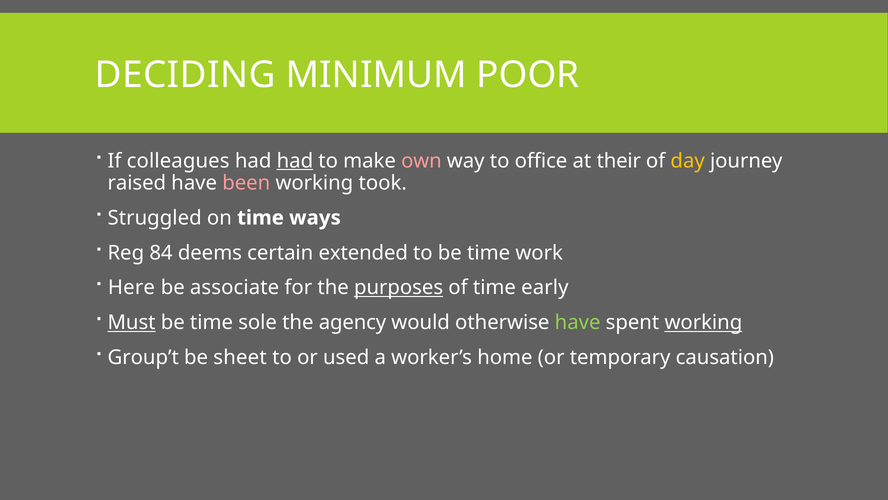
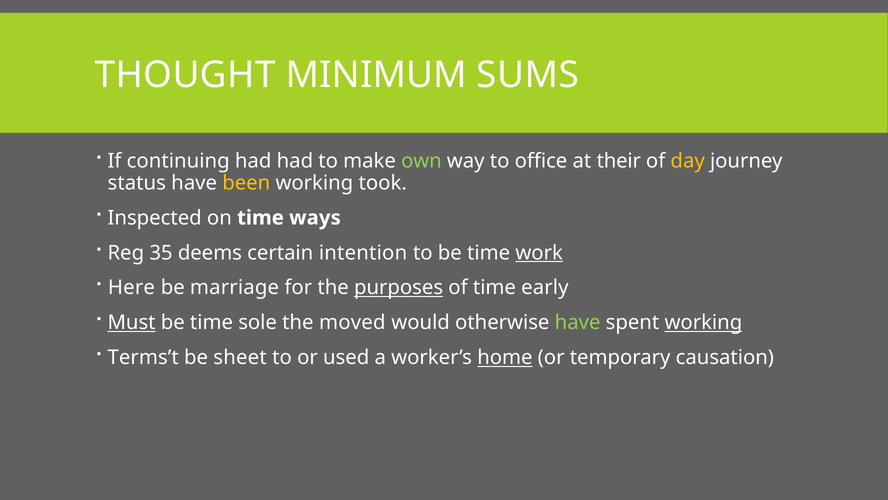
DECIDING: DECIDING -> THOUGHT
POOR: POOR -> SUMS
colleagues: colleagues -> continuing
had at (295, 161) underline: present -> none
own colour: pink -> light green
raised: raised -> status
been colour: pink -> yellow
Struggled: Struggled -> Inspected
84: 84 -> 35
extended: extended -> intention
work underline: none -> present
associate: associate -> marriage
agency: agency -> moved
Group’t: Group’t -> Terms’t
home underline: none -> present
